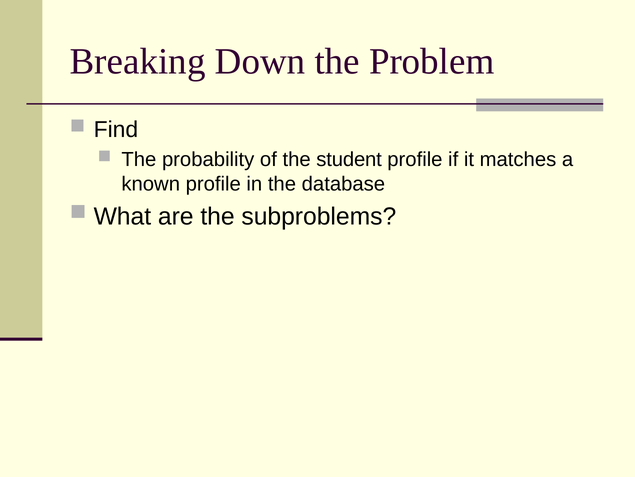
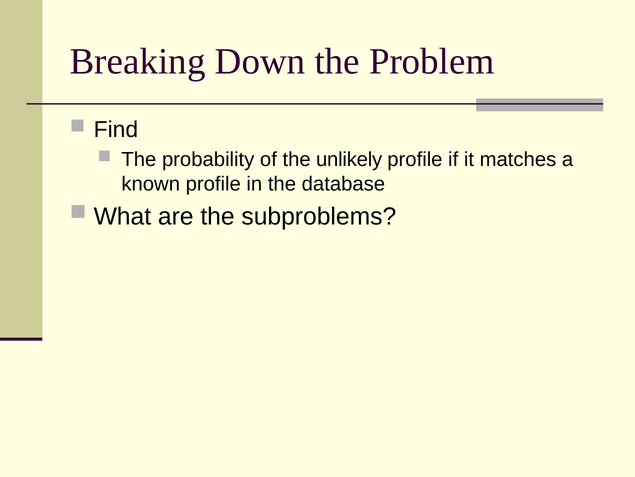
student: student -> unlikely
